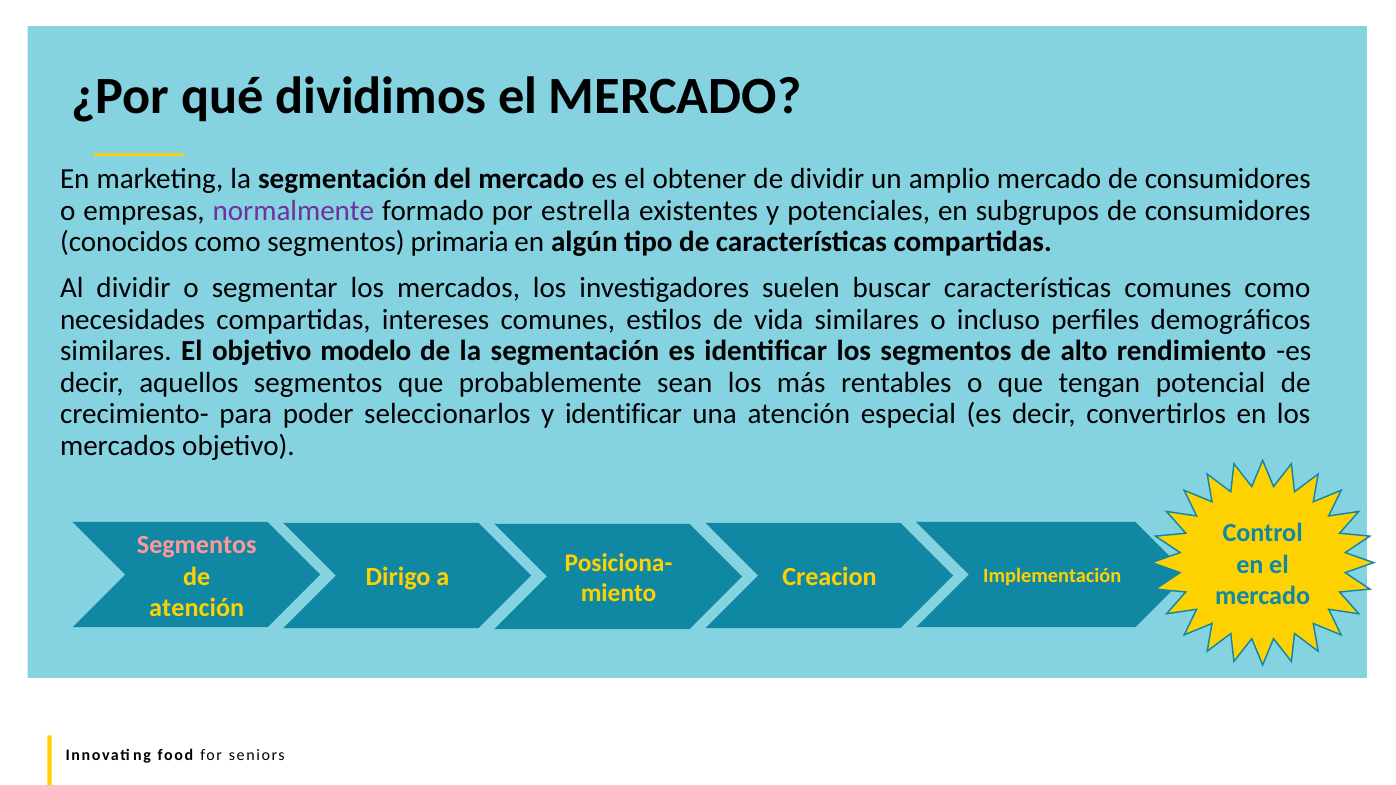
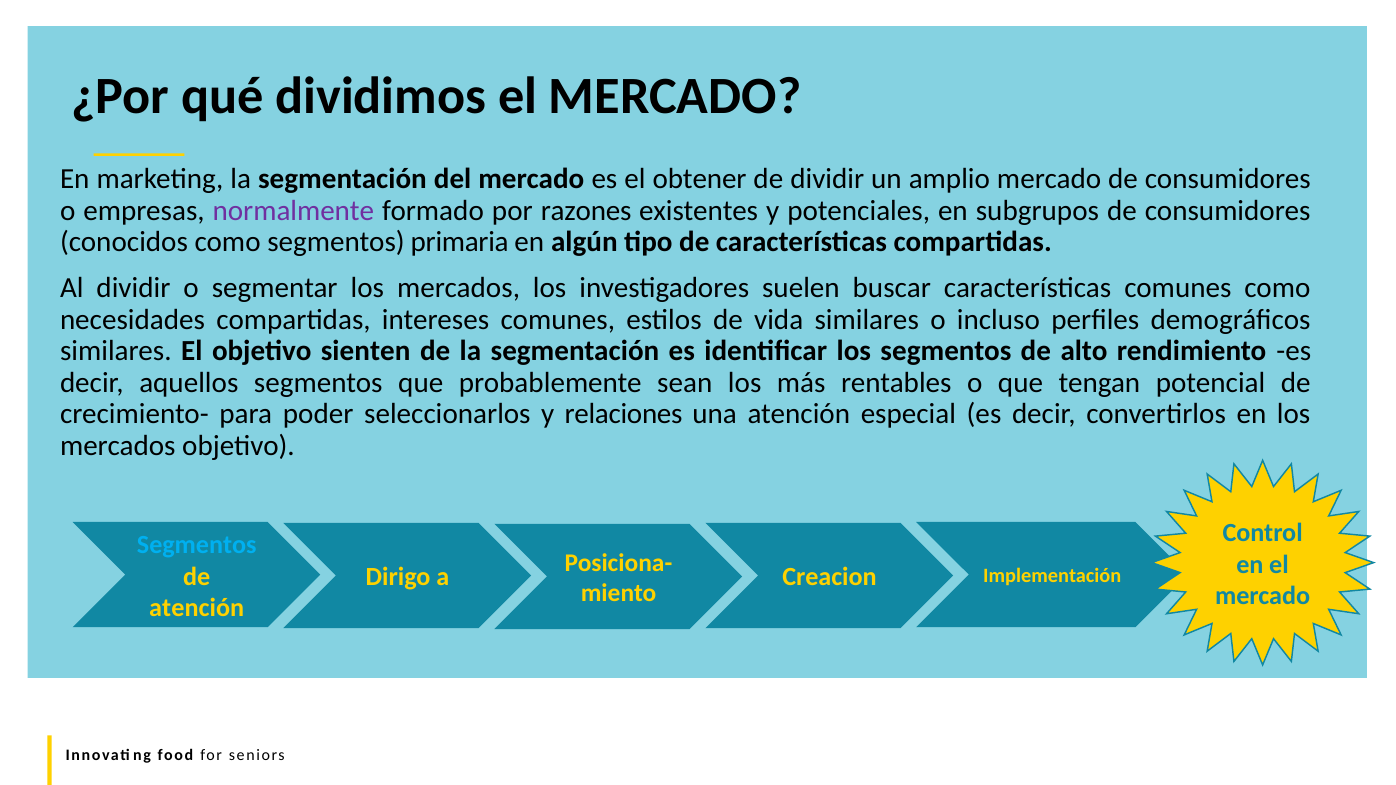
estrella: estrella -> razones
modelo: modelo -> sienten
y identificar: identificar -> relaciones
Segmentos at (197, 545) colour: pink -> light blue
